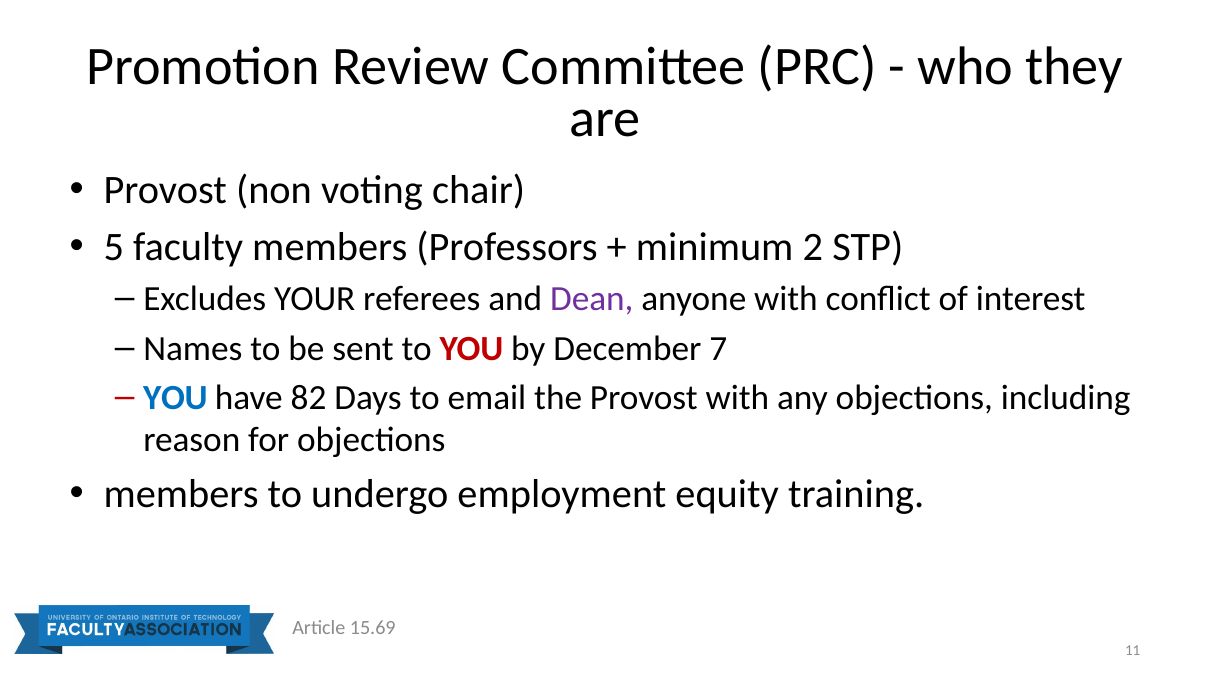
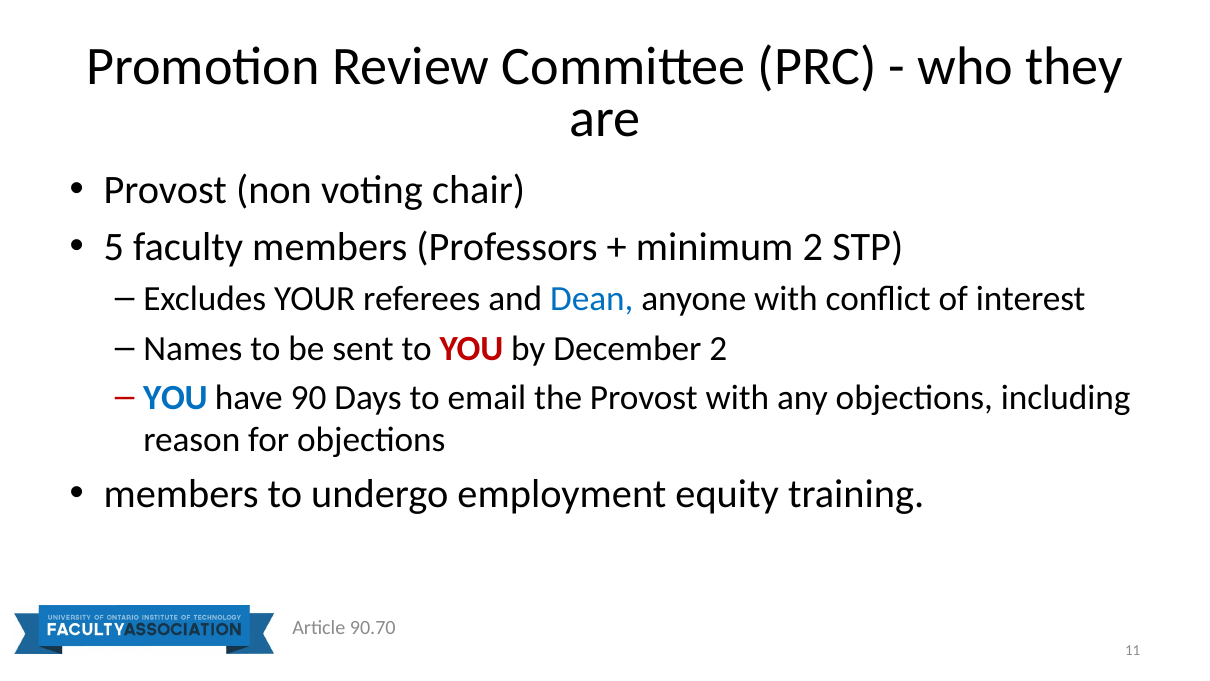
Dean colour: purple -> blue
December 7: 7 -> 2
82: 82 -> 90
15.69: 15.69 -> 90.70
